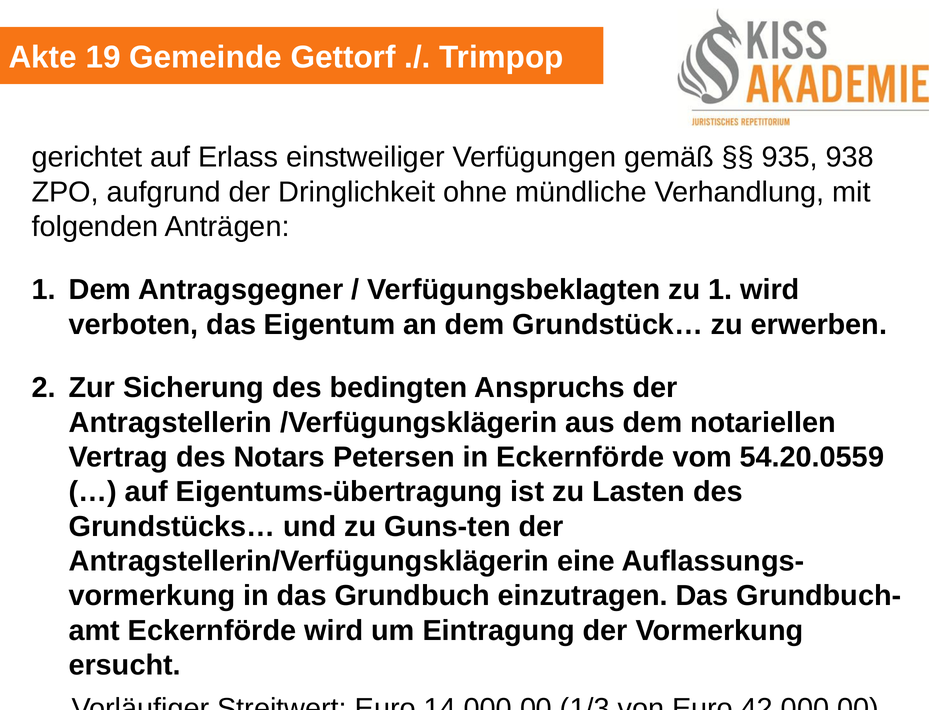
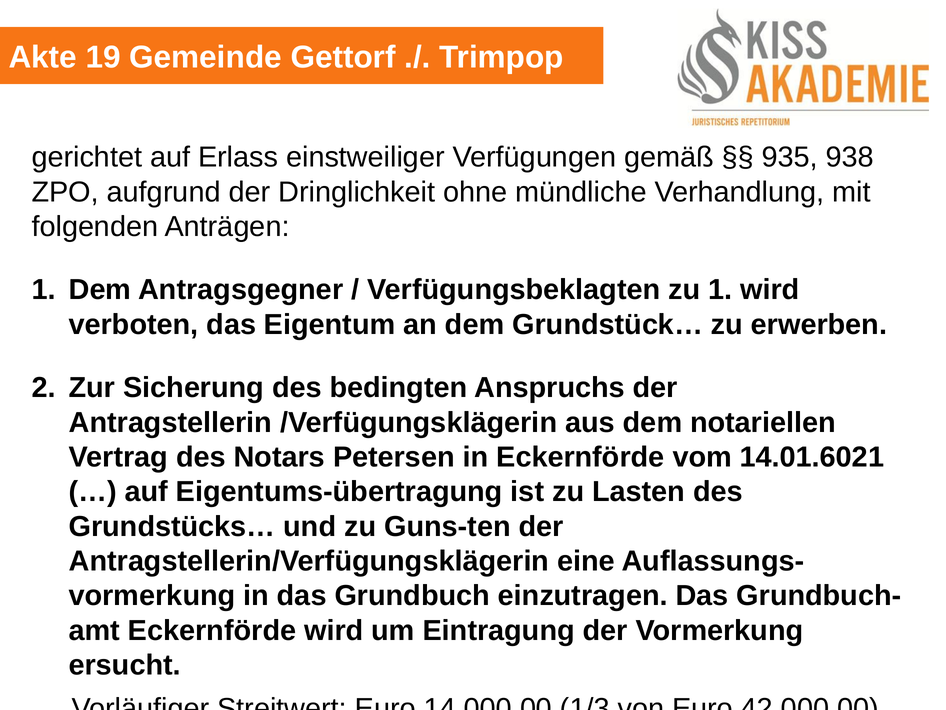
54.20.0559: 54.20.0559 -> 14.01.6021
